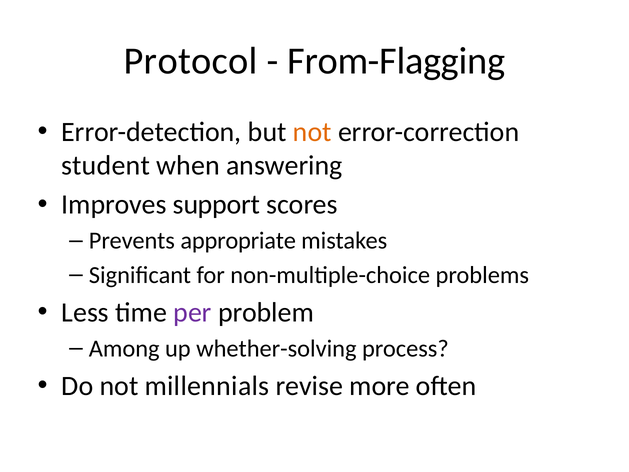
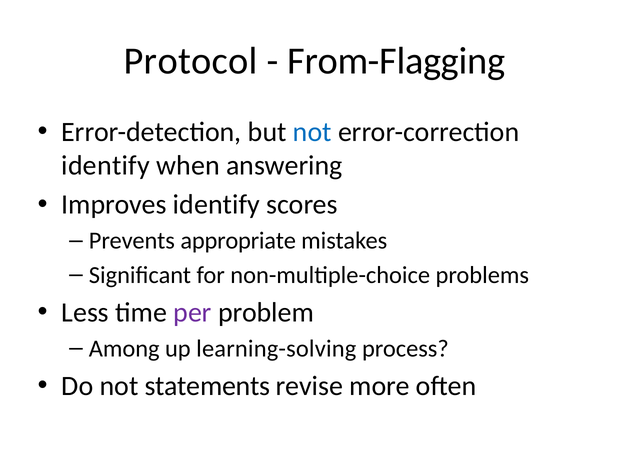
not at (312, 132) colour: orange -> blue
student at (106, 166): student -> identify
Improves support: support -> identify
whether-solving: whether-solving -> learning-solving
millennials: millennials -> statements
